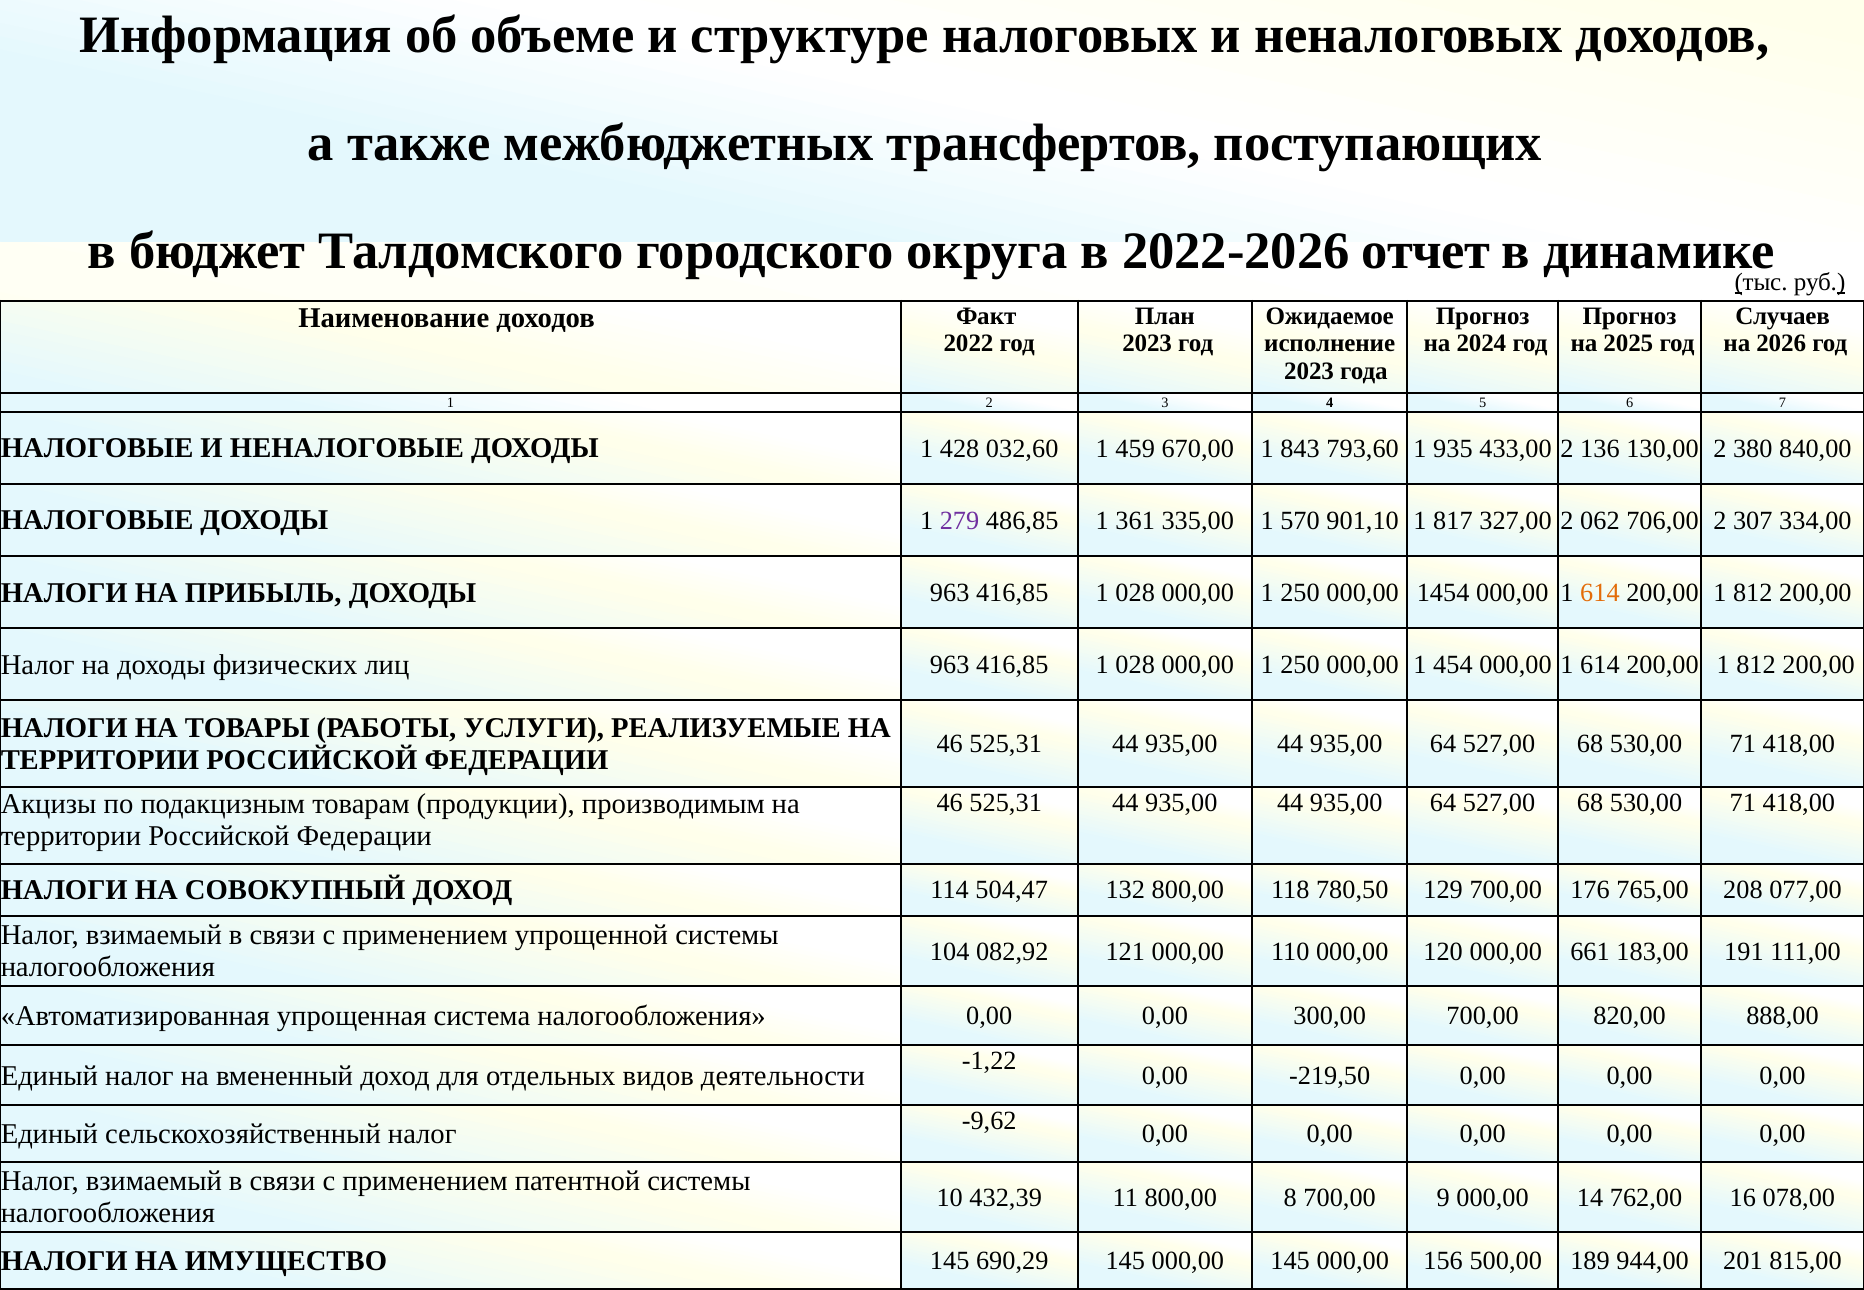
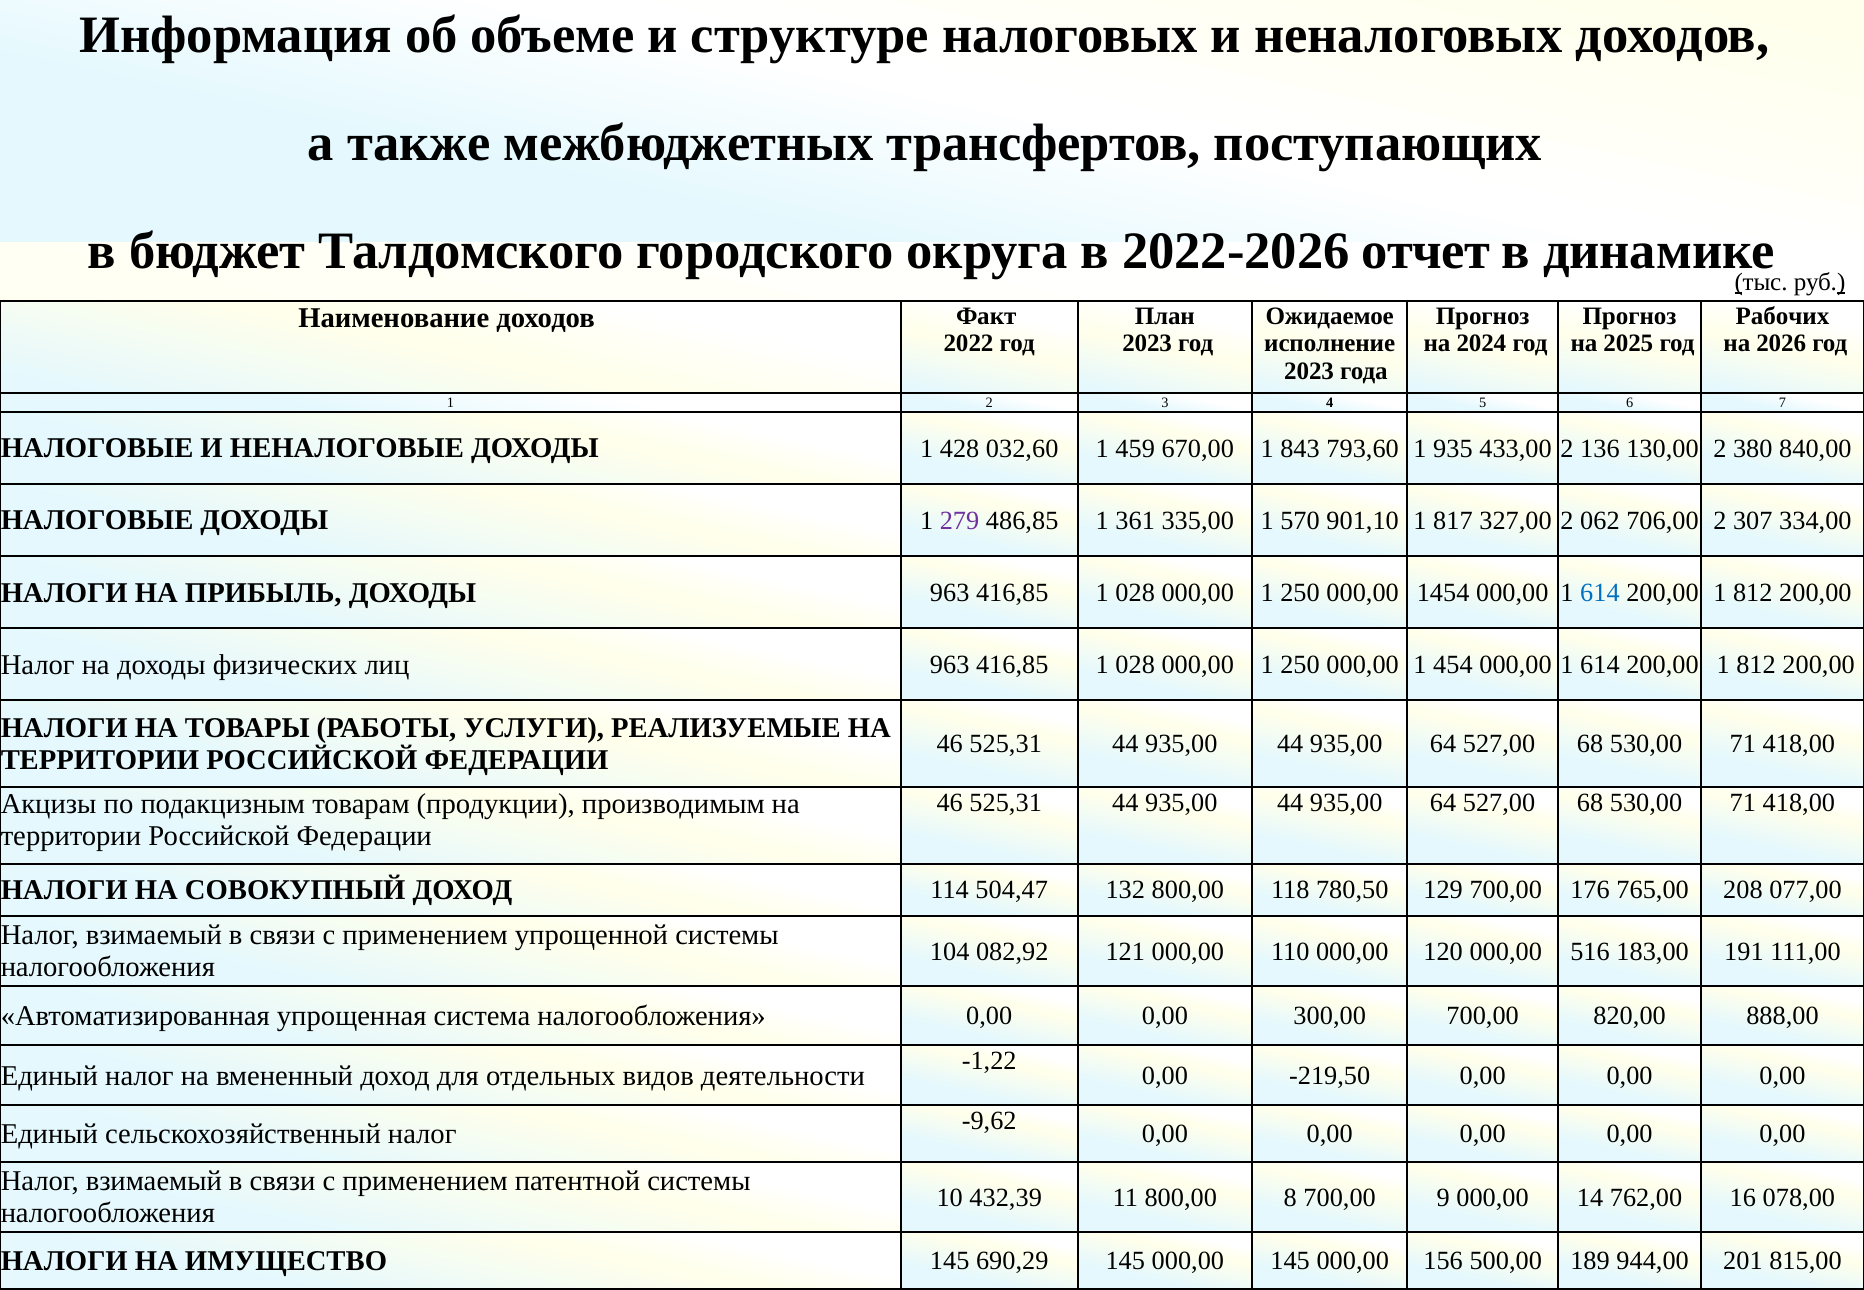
Случаев: Случаев -> Рабочих
614 at (1600, 593) colour: orange -> blue
661: 661 -> 516
